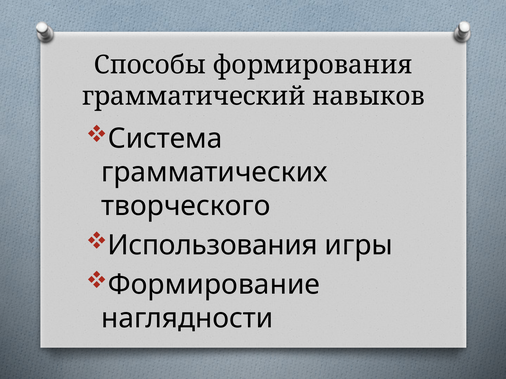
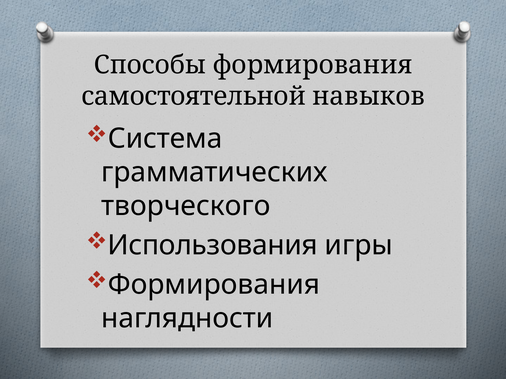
грамматический: грамматический -> самостоятельной
Формирование at (214, 285): Формирование -> Формирования
